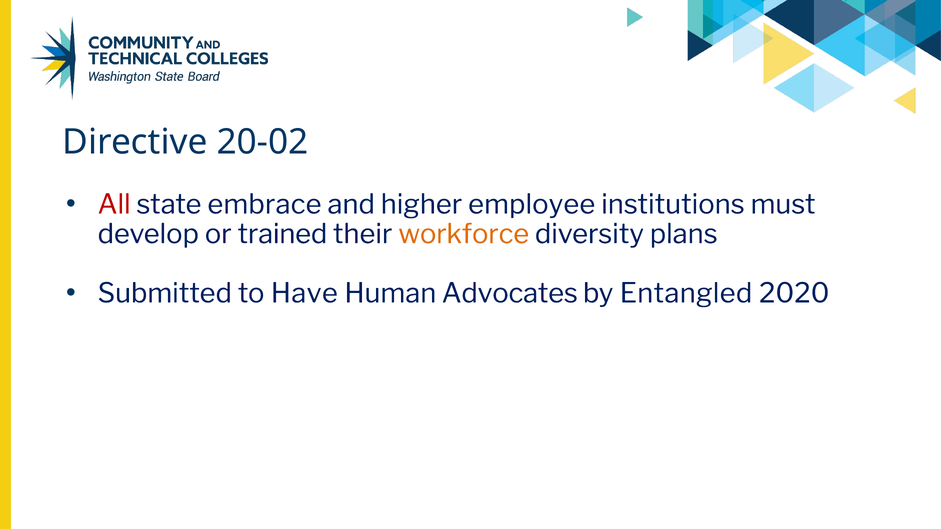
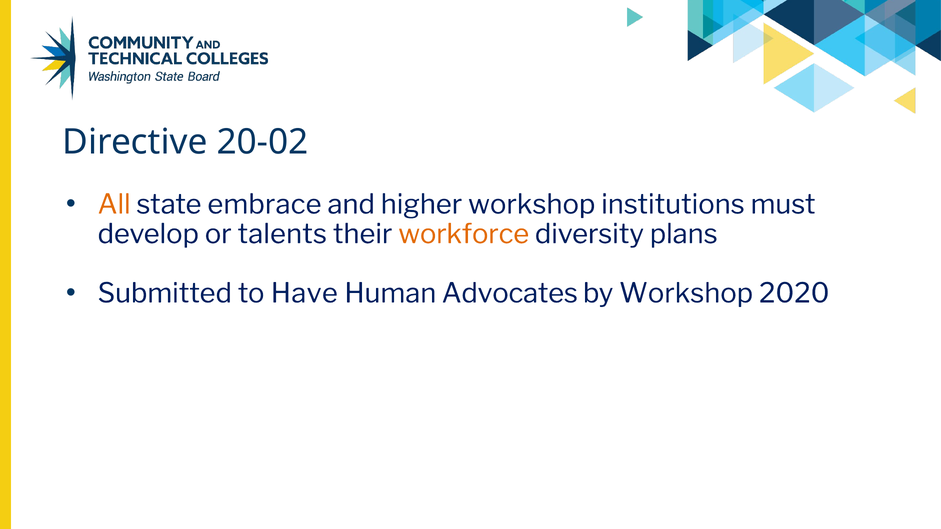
All colour: red -> orange
higher employee: employee -> workshop
trained: trained -> talents
by Entangled: Entangled -> Workshop
